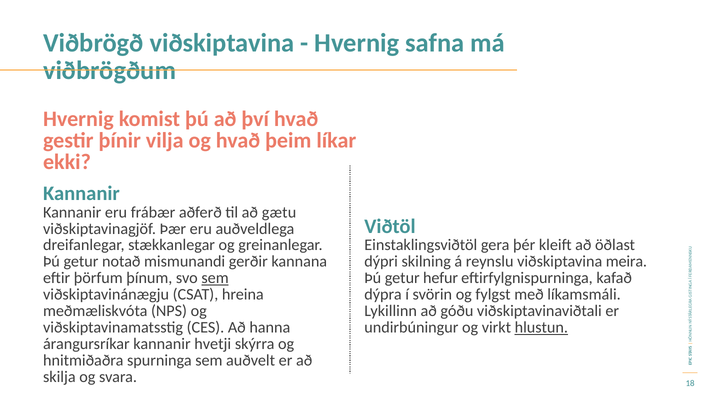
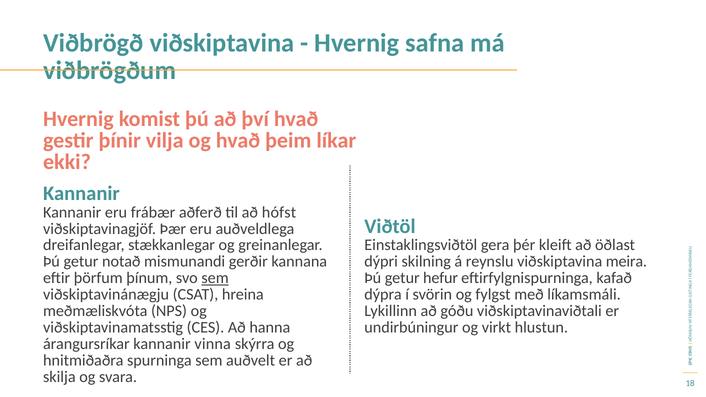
gætu: gætu -> hófst
hlustun underline: present -> none
hvetji: hvetji -> vinna
